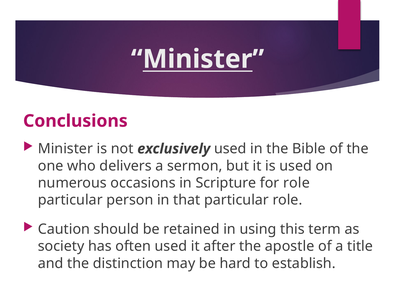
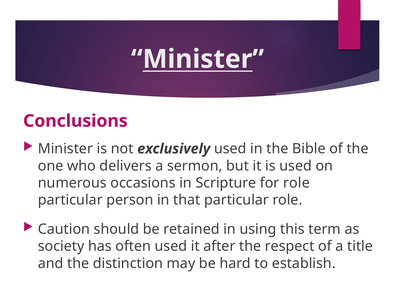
apostle: apostle -> respect
